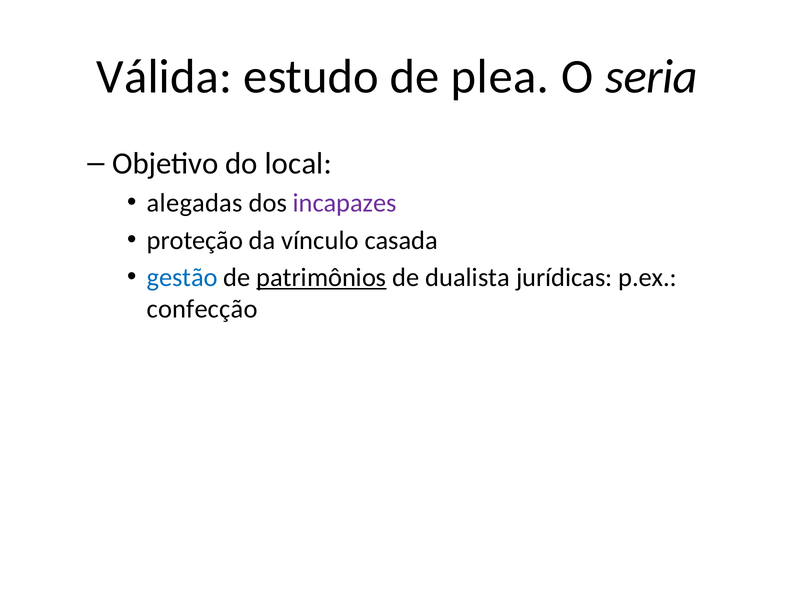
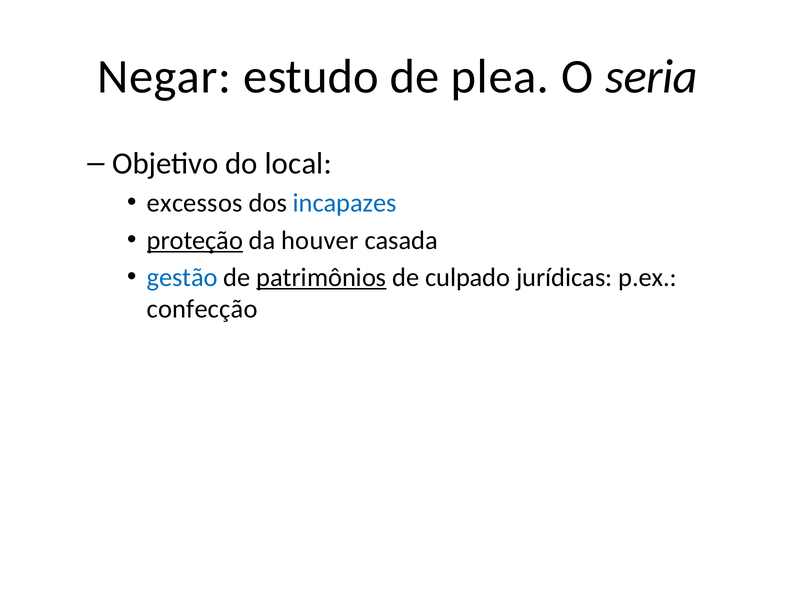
Válida: Válida -> Negar
alegadas: alegadas -> excessos
incapazes colour: purple -> blue
proteção underline: none -> present
vínculo: vínculo -> houver
dualista: dualista -> culpado
